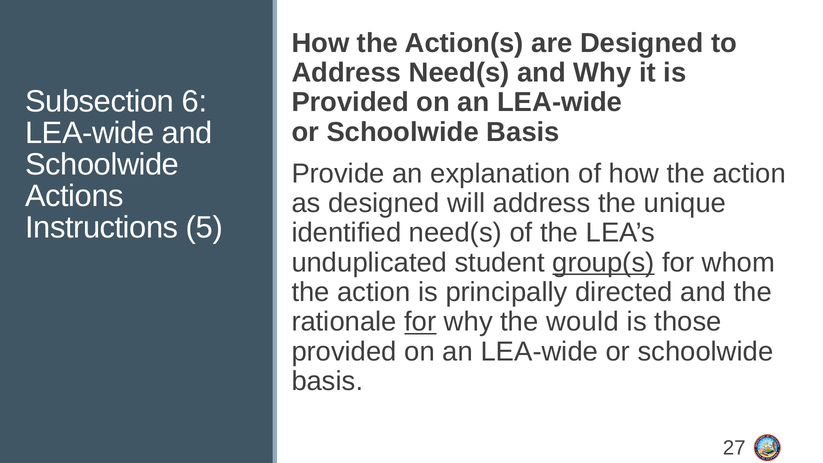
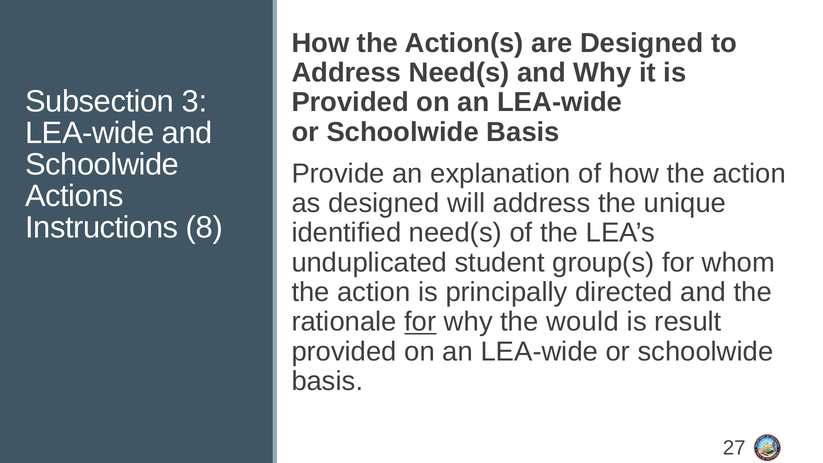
6: 6 -> 3
5: 5 -> 8
group(s underline: present -> none
those: those -> result
